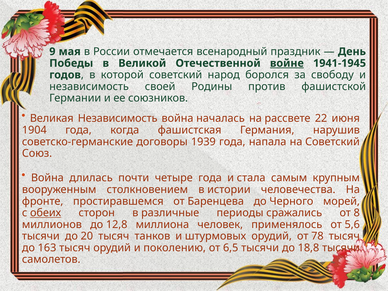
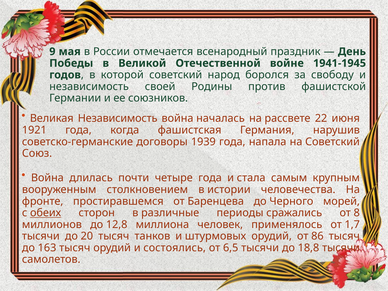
войне underline: present -> none
1904: 1904 -> 1921
5,6: 5,6 -> 1,7
78: 78 -> 86
поколению: поколению -> состоялись
